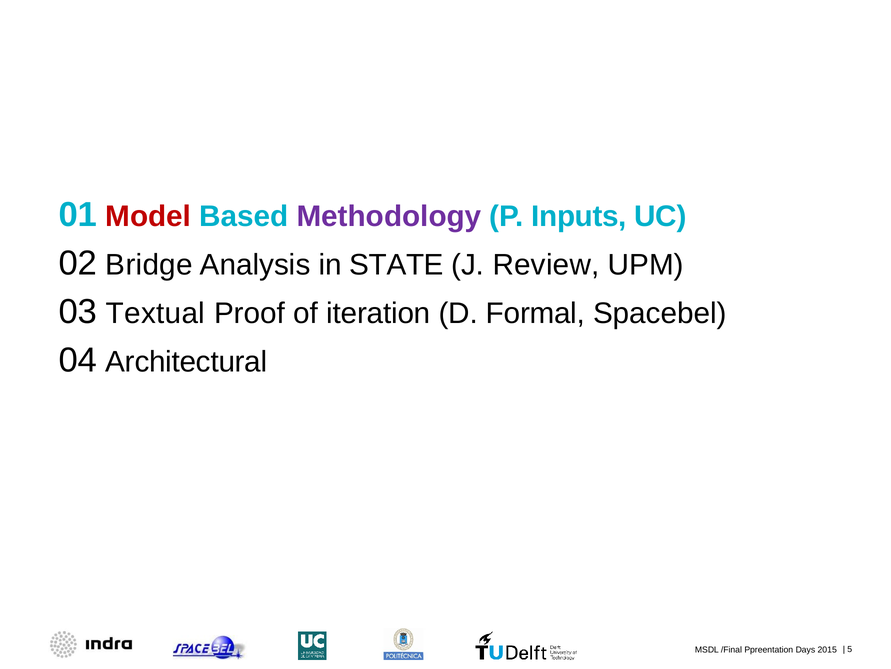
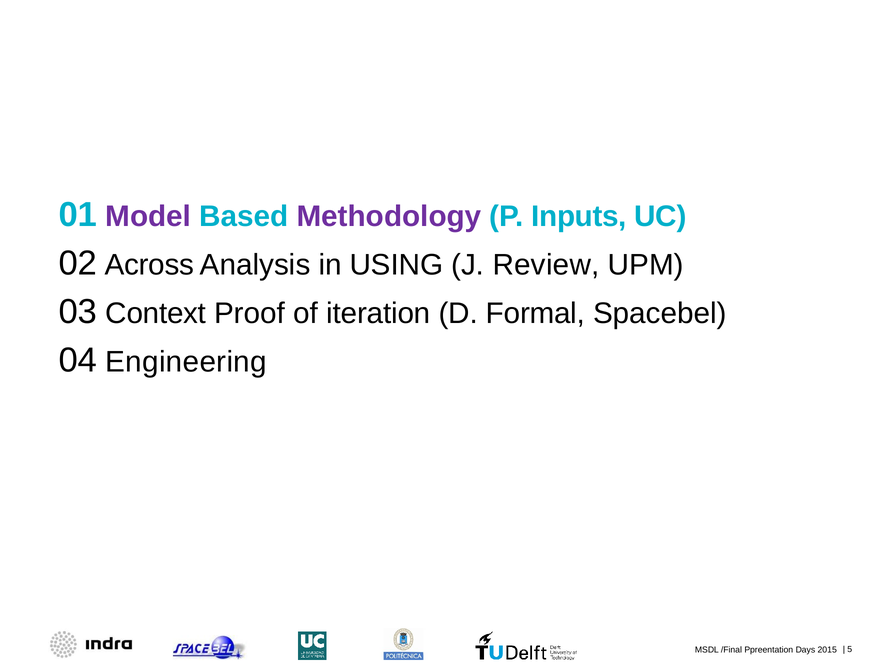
Model colour: red -> purple
Bridge: Bridge -> Across
STATE: STATE -> USING
Textual: Textual -> Context
Architectural: Architectural -> Engineering
